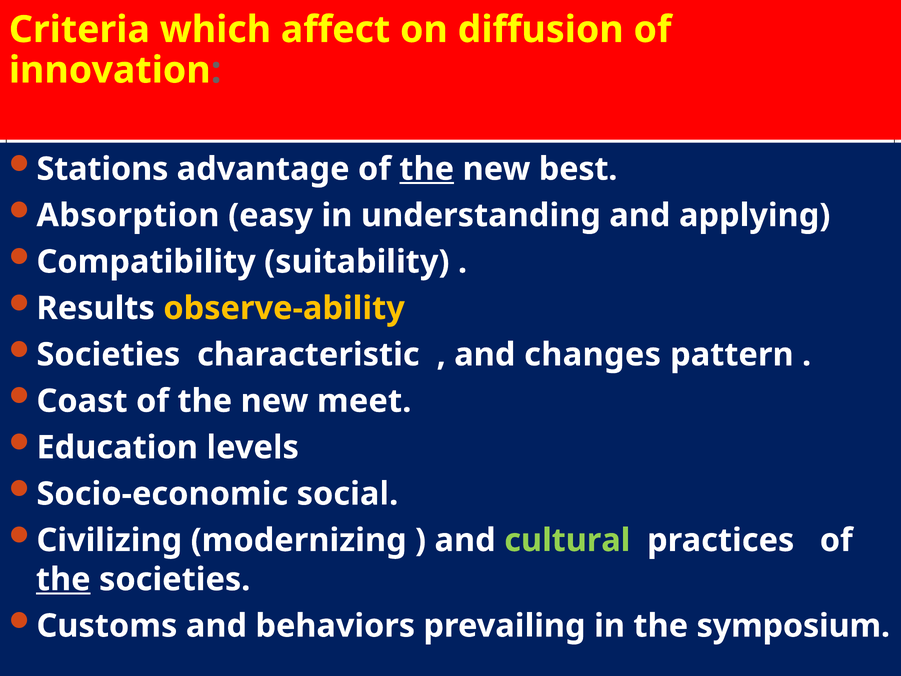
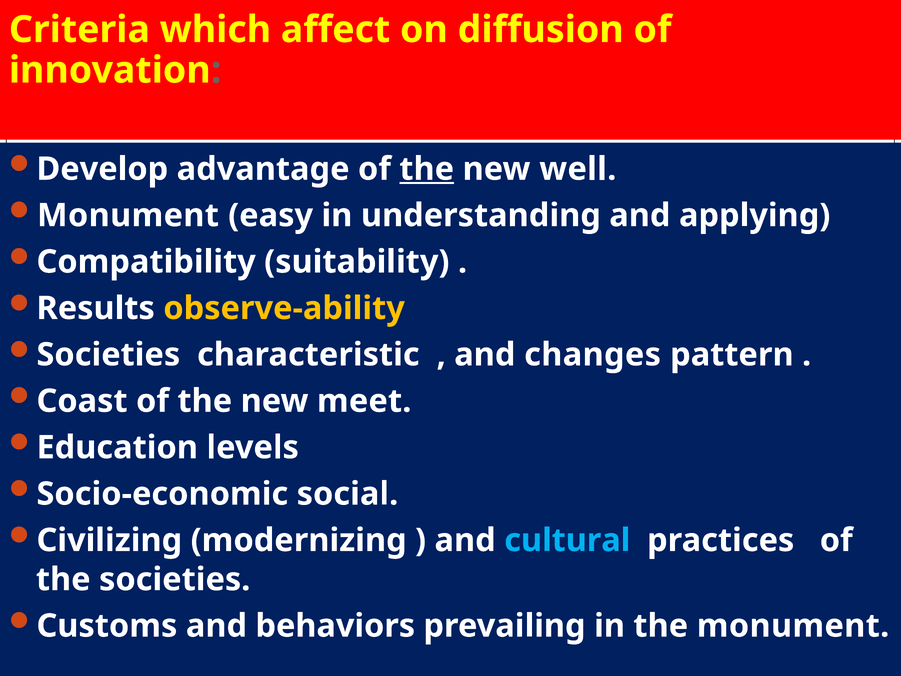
Stations: Stations -> Develop
best: best -> well
Absorption at (128, 215): Absorption -> Monument
cultural colour: light green -> light blue
the at (63, 579) underline: present -> none
the symposium: symposium -> monument
